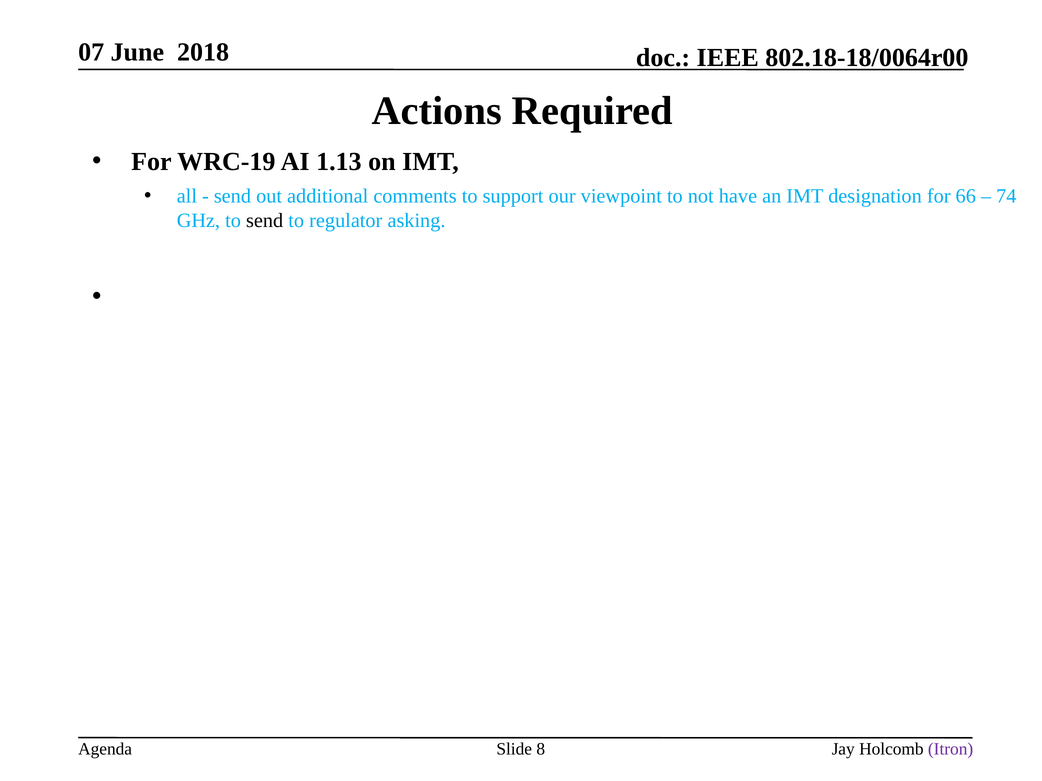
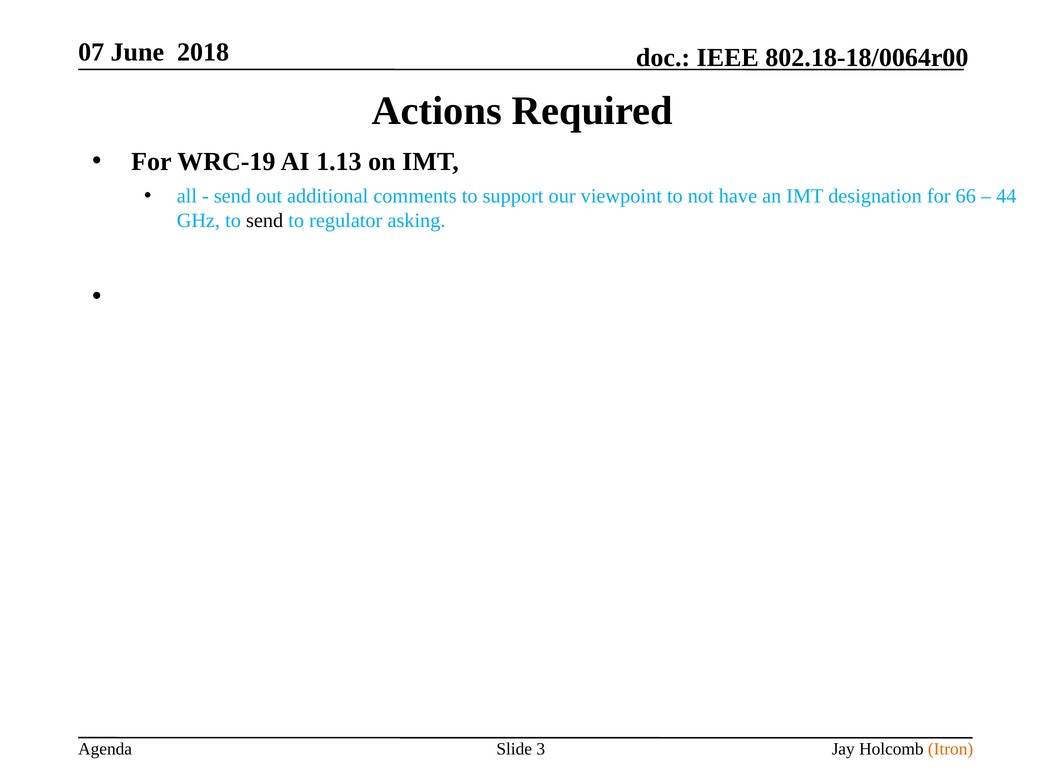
74: 74 -> 44
8: 8 -> 3
Itron colour: purple -> orange
